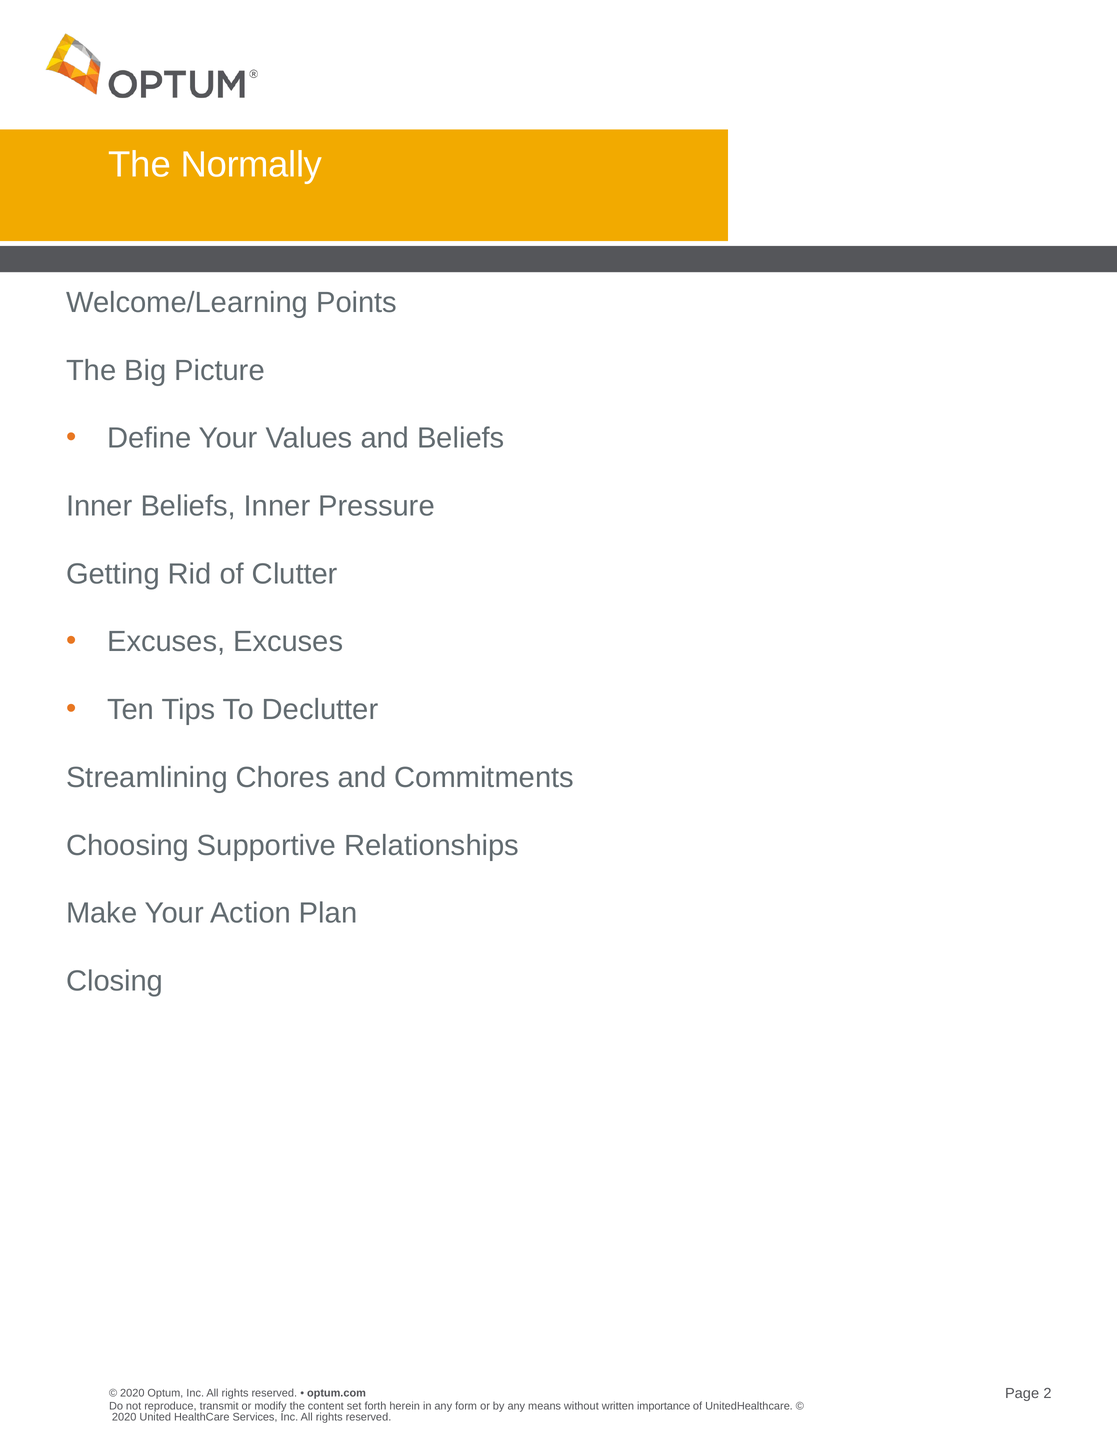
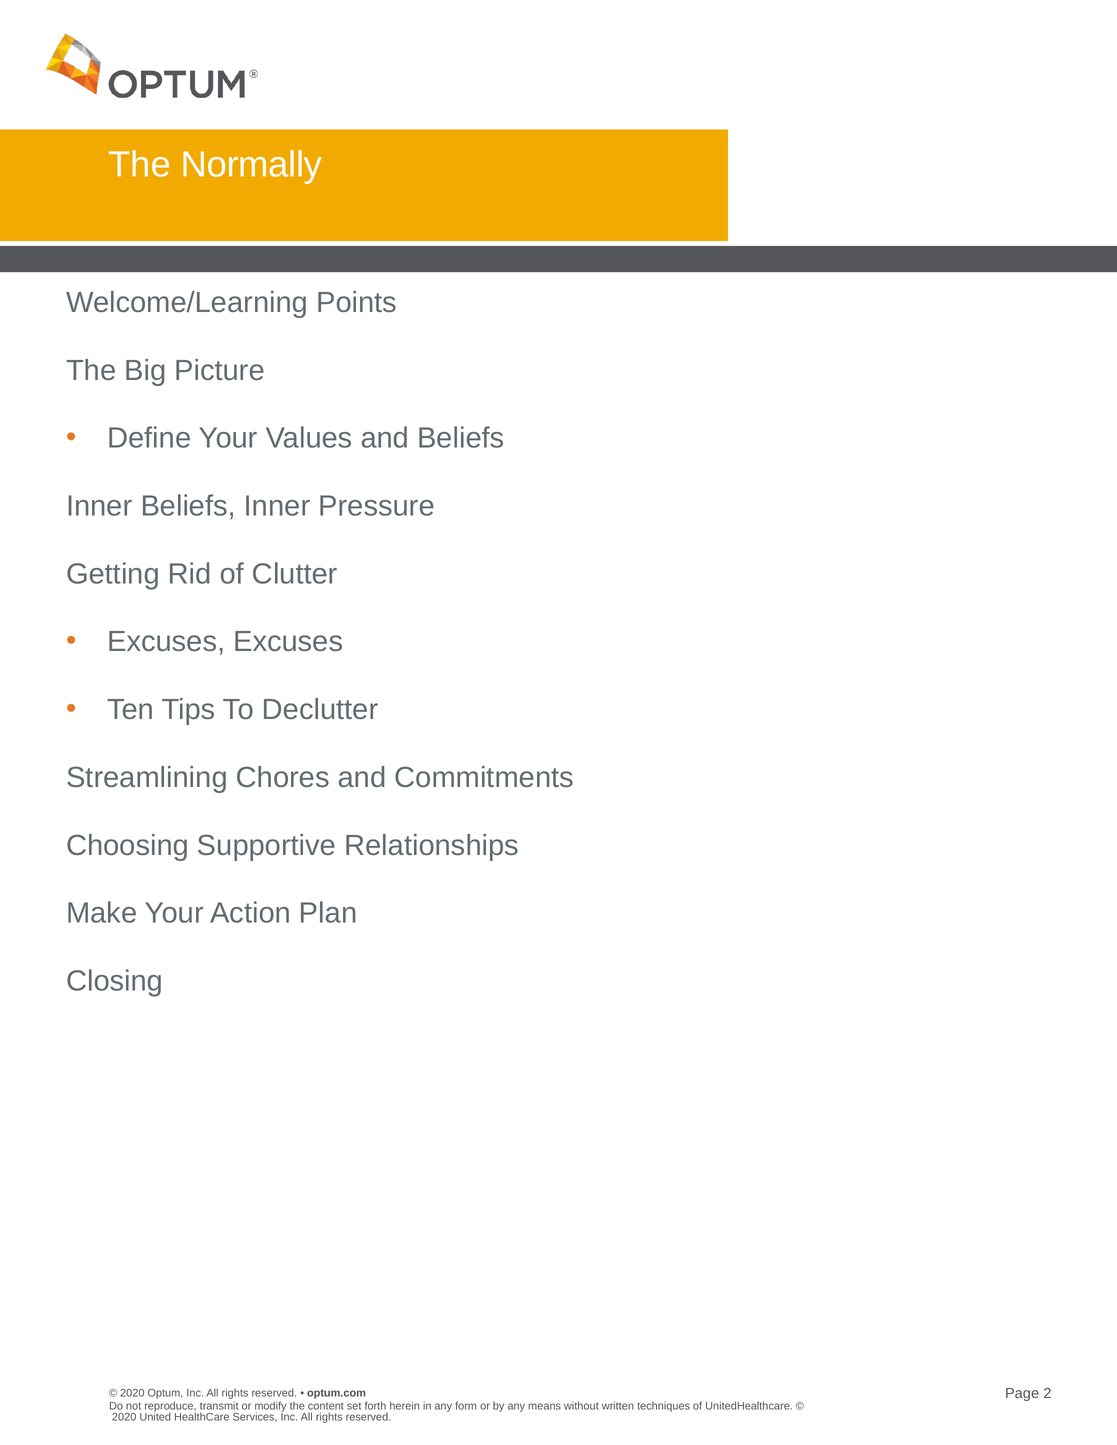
importance: importance -> techniques
